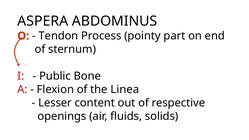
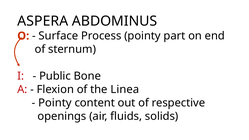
Tendon: Tendon -> Surface
Lesser at (55, 103): Lesser -> Pointy
